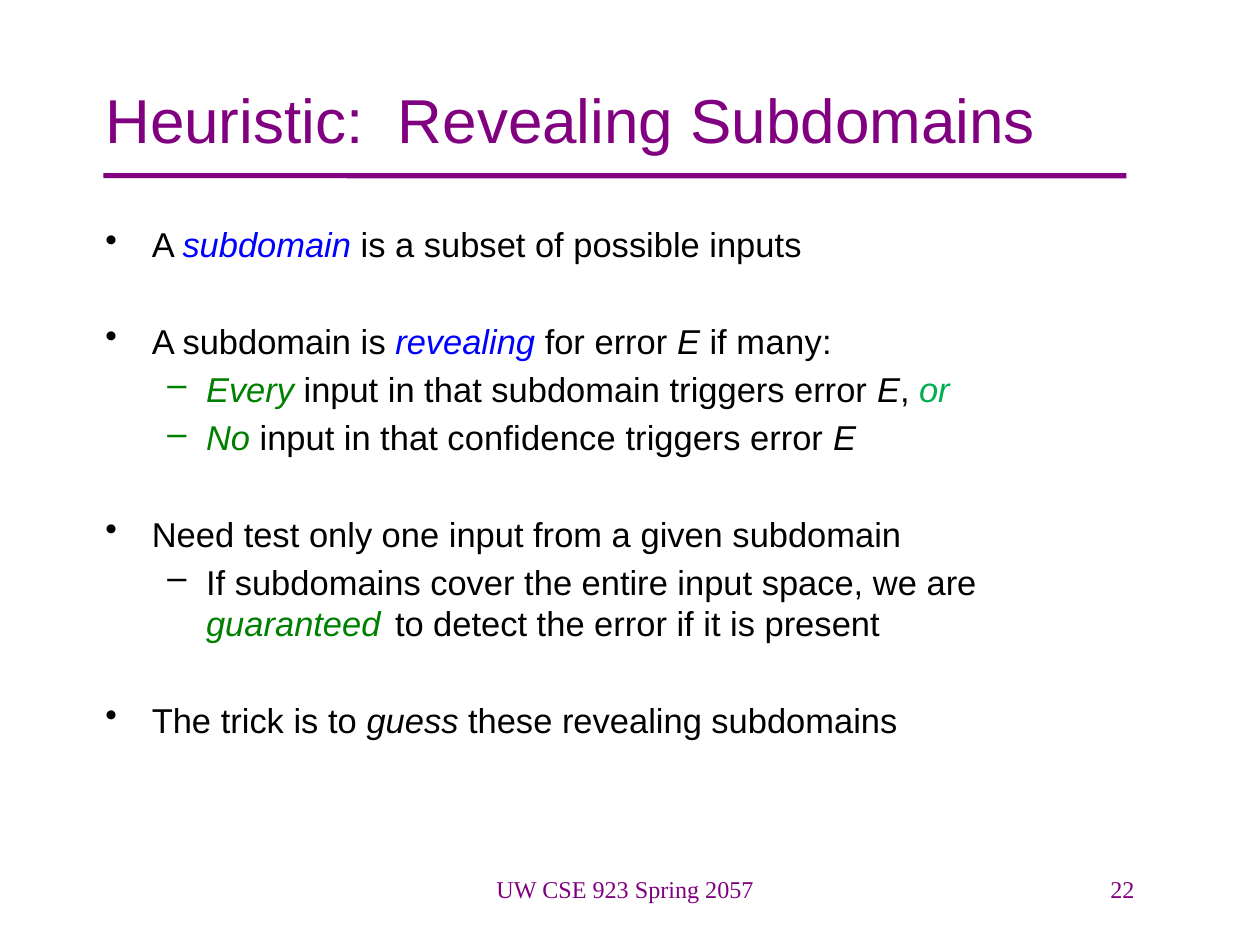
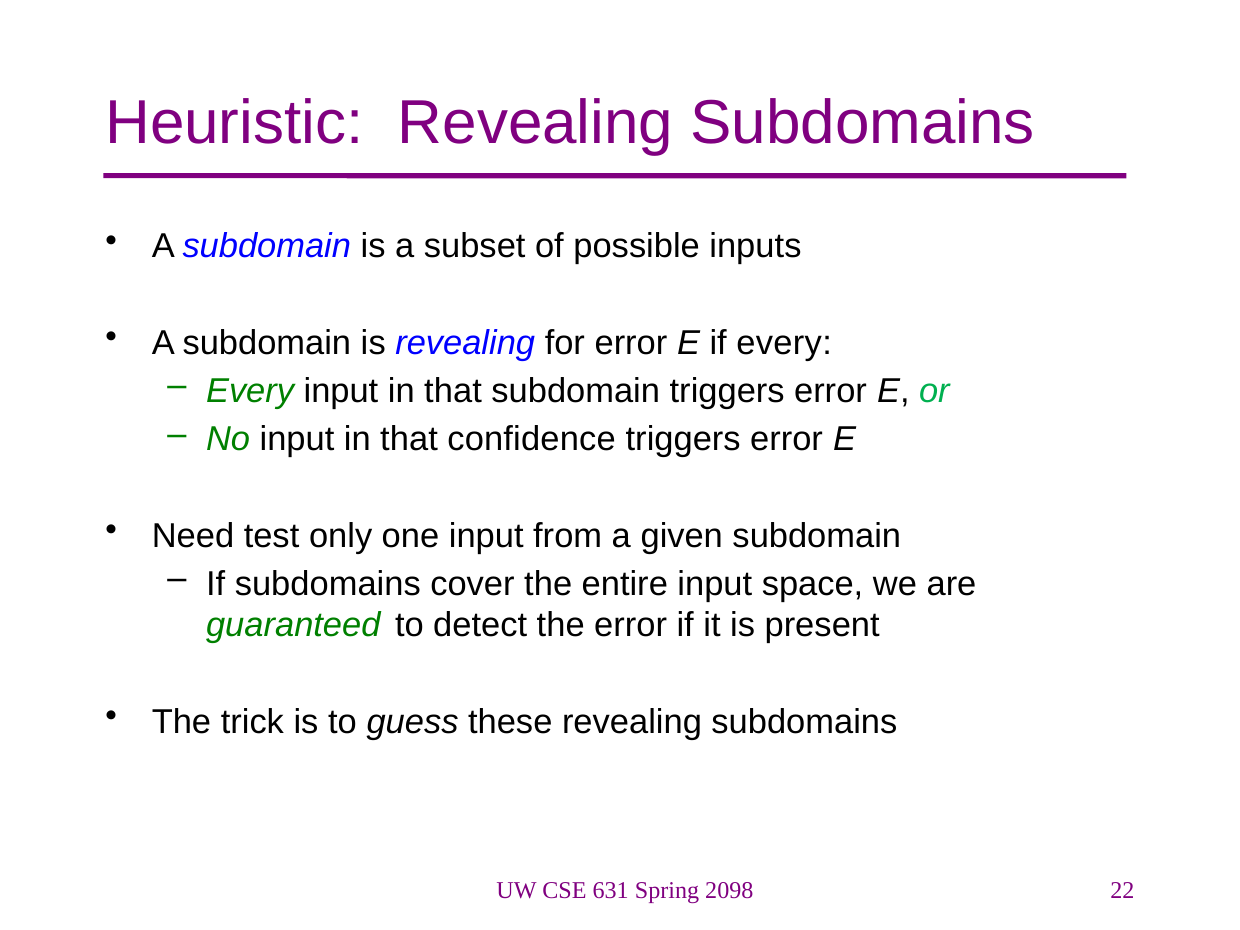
if many: many -> every
923: 923 -> 631
2057: 2057 -> 2098
